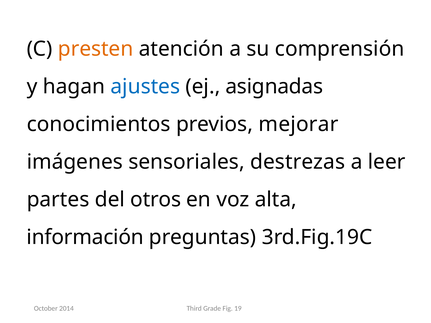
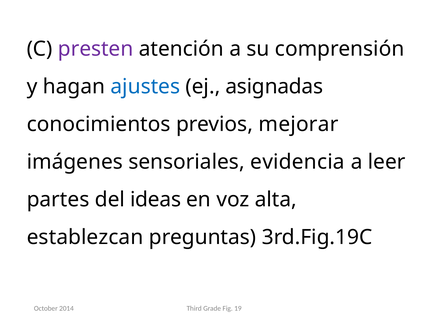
presten colour: orange -> purple
destrezas: destrezas -> evidencia
otros: otros -> ideas
información: información -> establezcan
